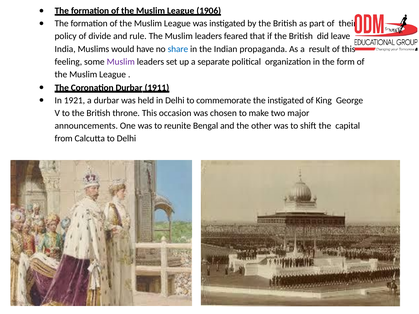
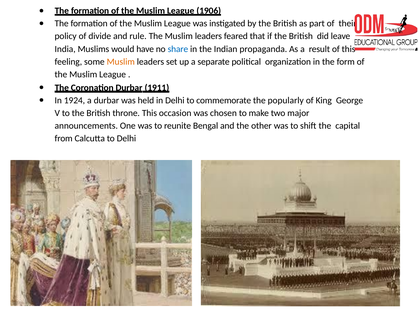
Muslim at (121, 62) colour: purple -> orange
1921: 1921 -> 1924
the instigated: instigated -> popularly
